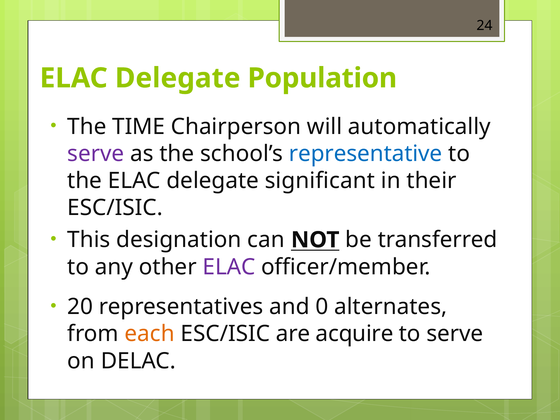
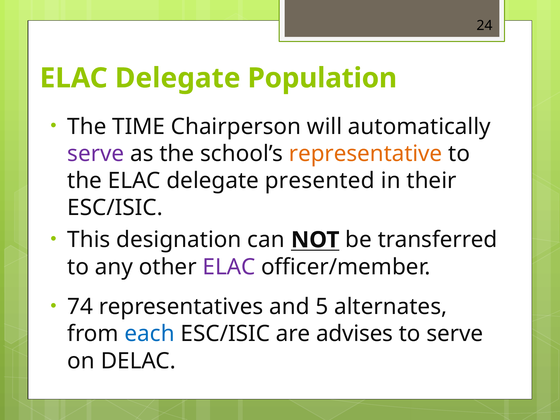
representative colour: blue -> orange
significant: significant -> presented
20: 20 -> 74
0: 0 -> 5
each colour: orange -> blue
acquire: acquire -> advises
